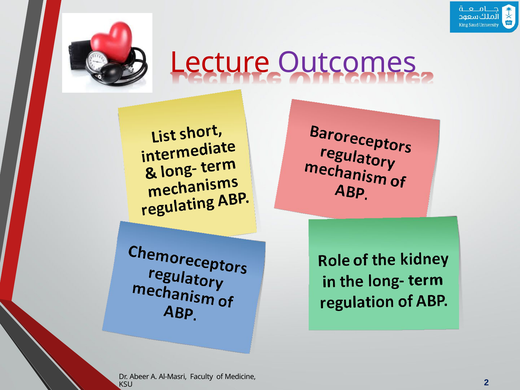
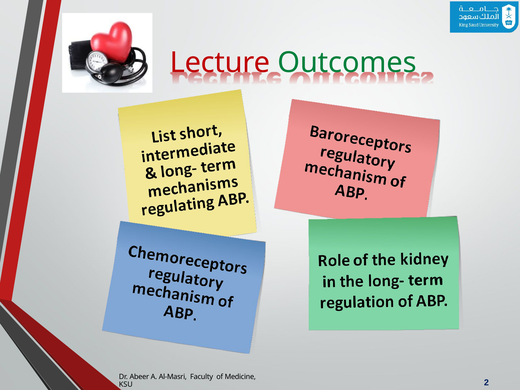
Outcomes colour: purple -> green
